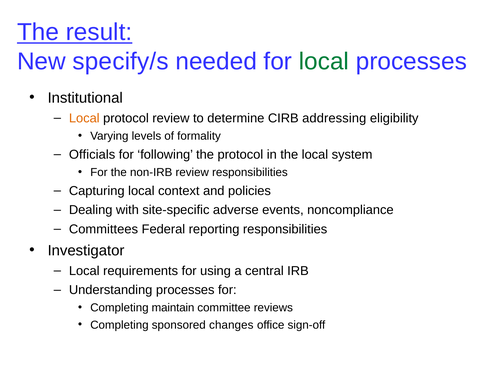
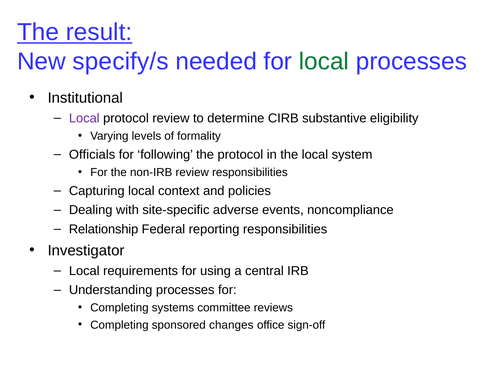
Local at (84, 118) colour: orange -> purple
addressing: addressing -> substantive
Committees: Committees -> Relationship
maintain: maintain -> systems
